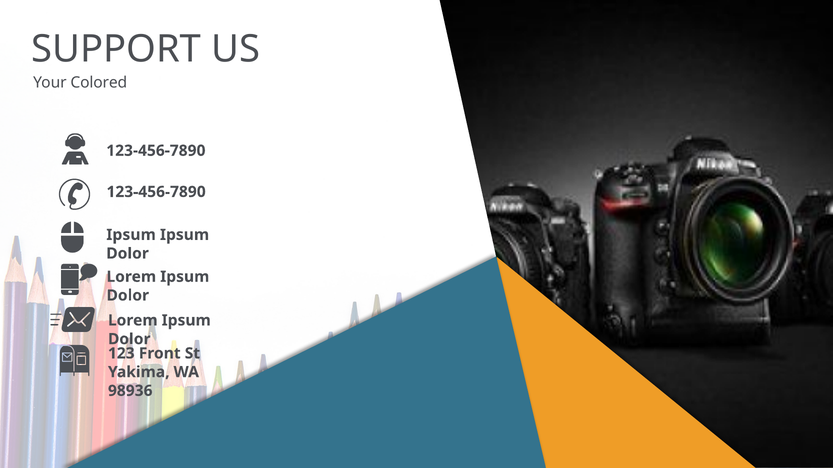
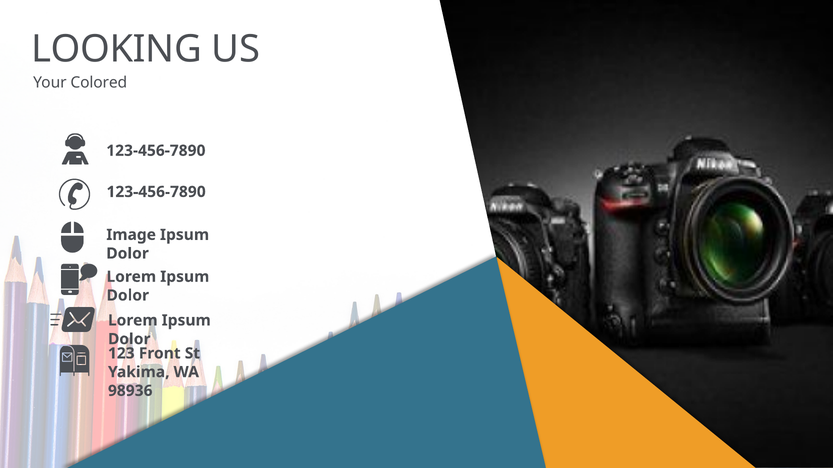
SUPPORT: SUPPORT -> LOOKING
Ipsum at (131, 235): Ipsum -> Image
